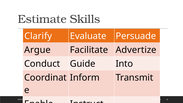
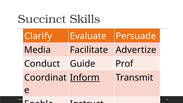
Estimate: Estimate -> Succinct
Argue: Argue -> Media
Guide Into: Into -> Prof
Inform underline: none -> present
